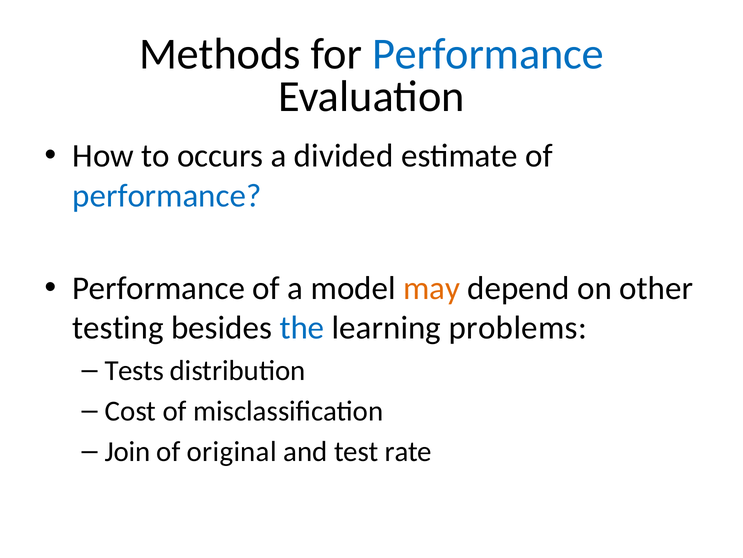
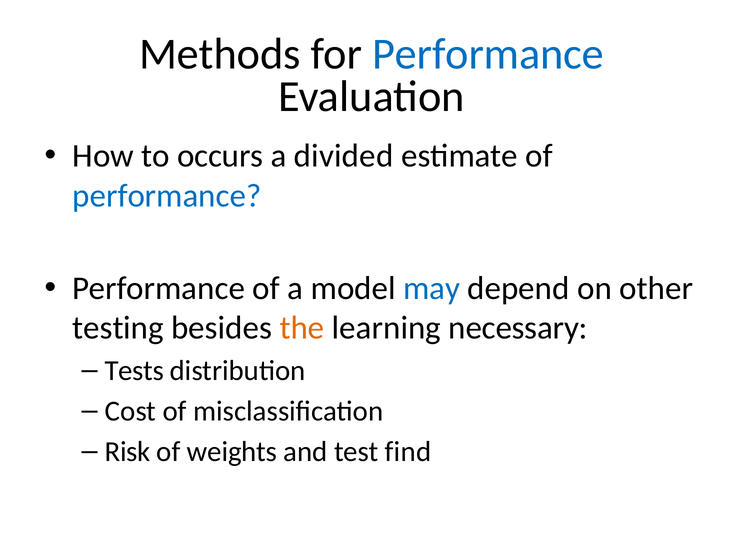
may colour: orange -> blue
the colour: blue -> orange
problems: problems -> necessary
Join: Join -> Risk
original: original -> weights
rate: rate -> find
